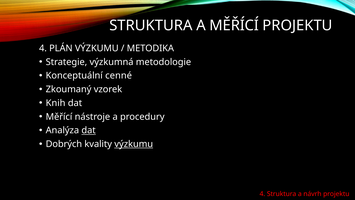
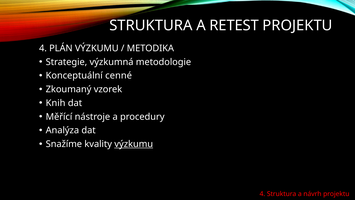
A MĚŘÍCÍ: MĚŘÍCÍ -> RETEST
dat at (89, 130) underline: present -> none
Dobrých: Dobrých -> Snažíme
